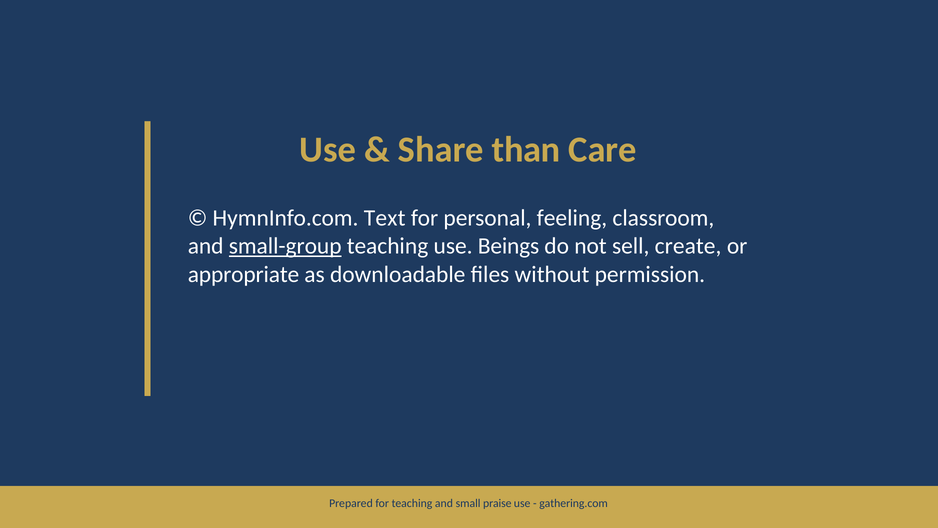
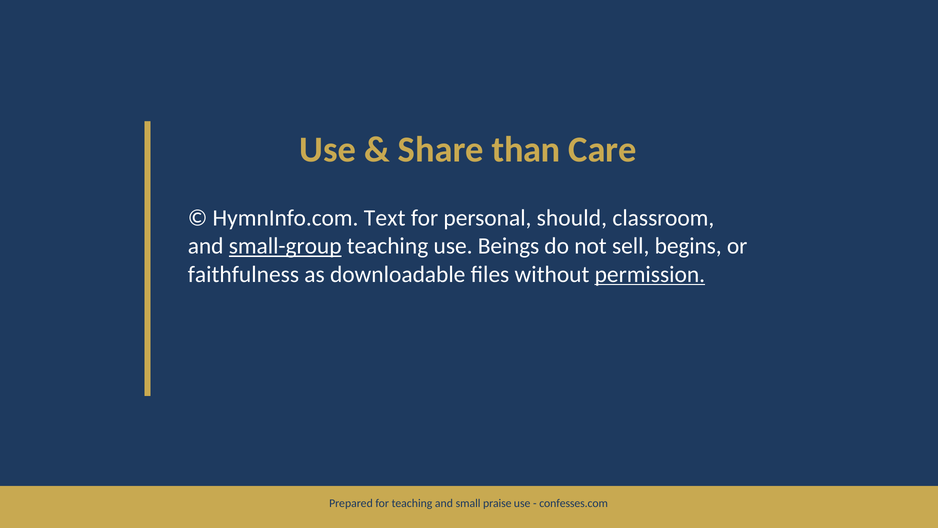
feeling: feeling -> should
create: create -> begins
appropriate: appropriate -> faithfulness
permission underline: none -> present
gathering.com: gathering.com -> confesses.com
